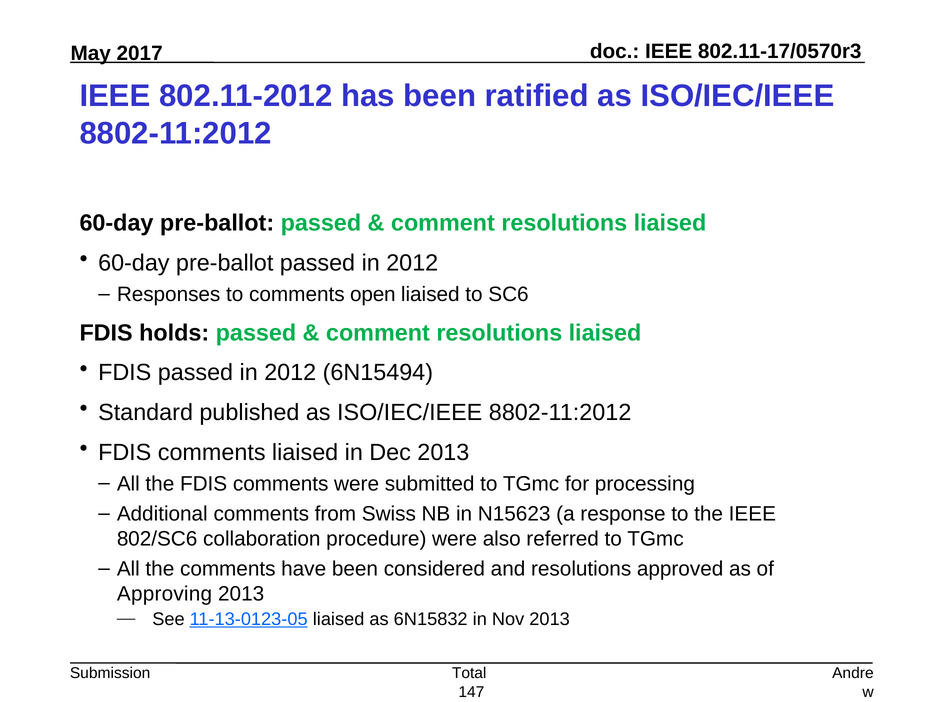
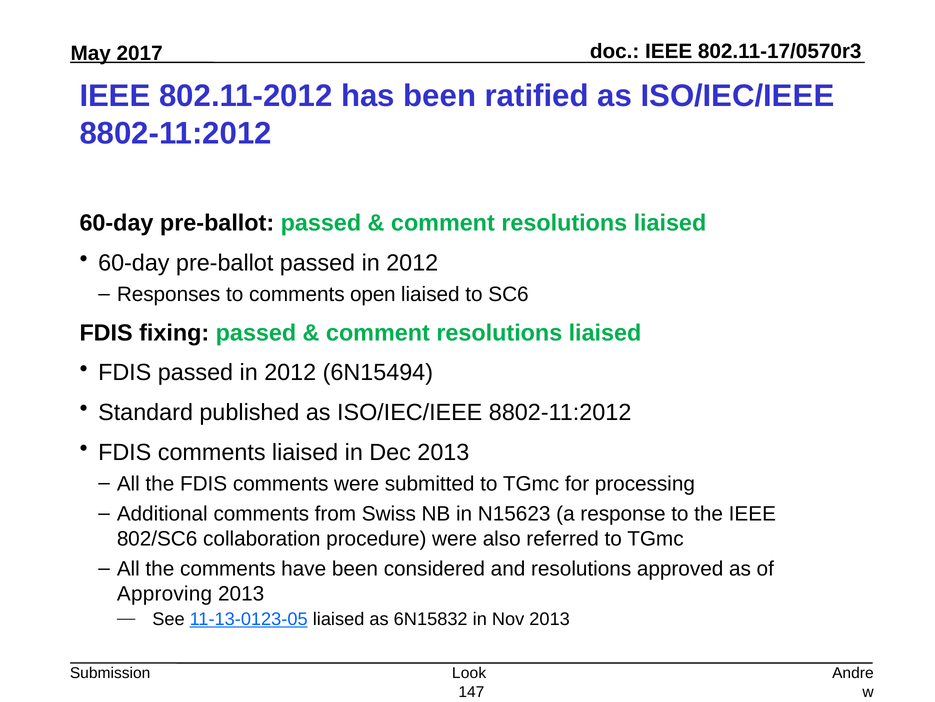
holds: holds -> fixing
Total: Total -> Look
